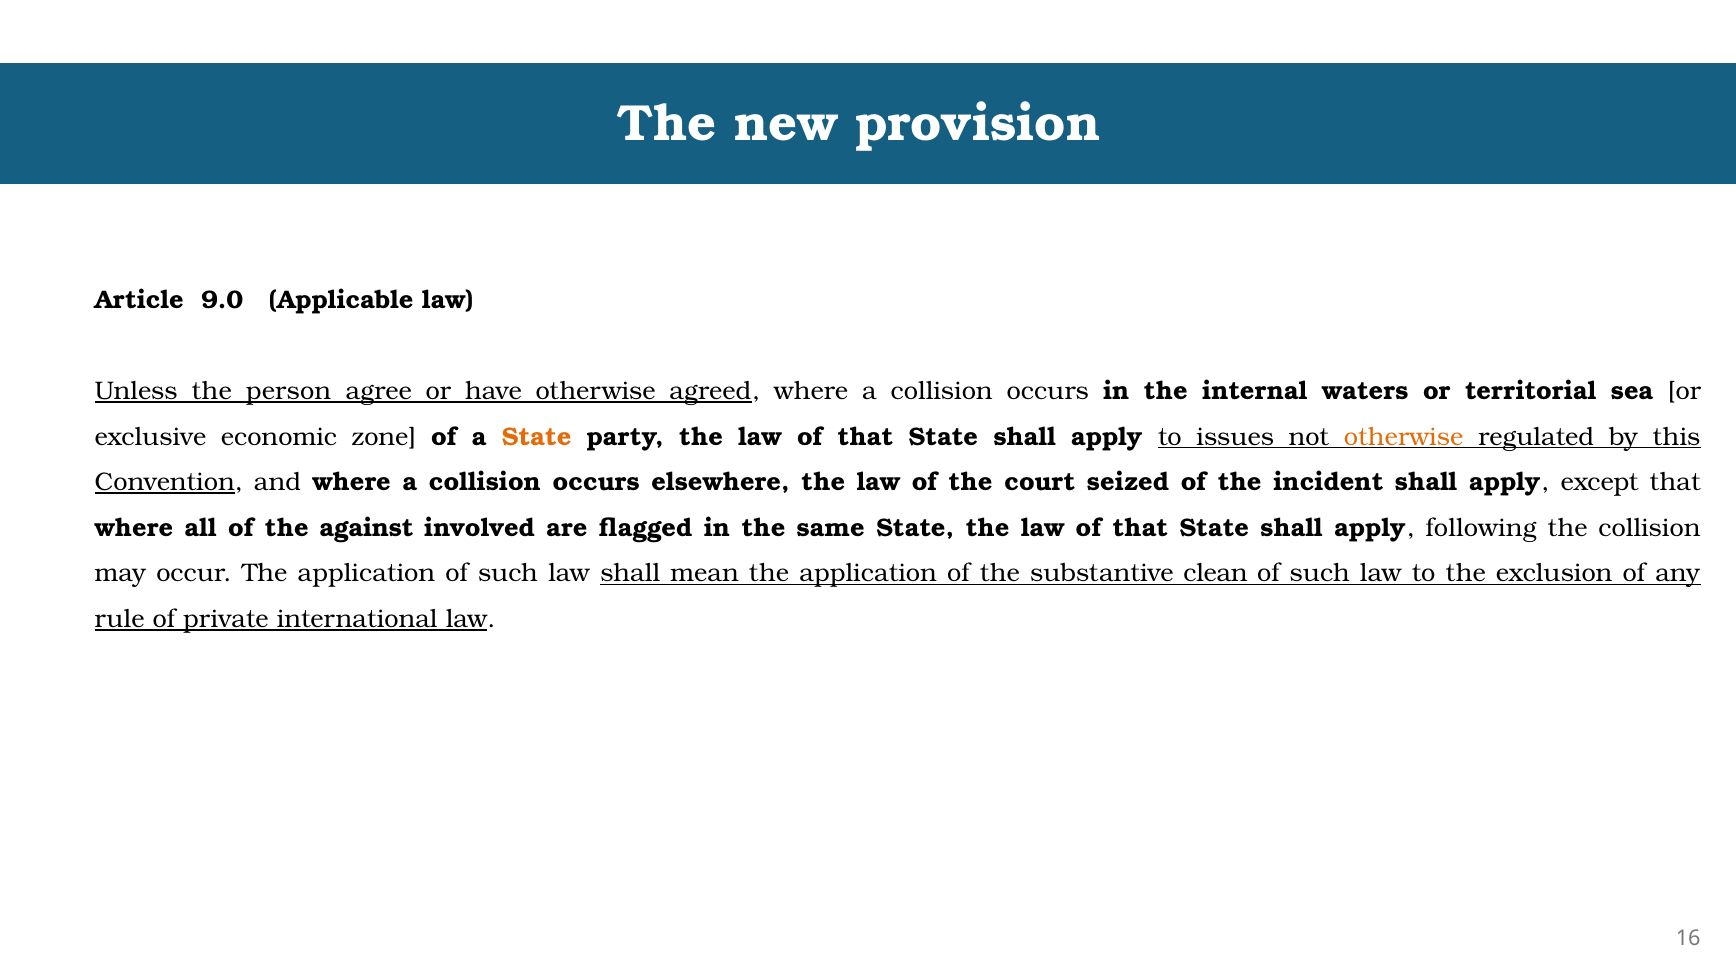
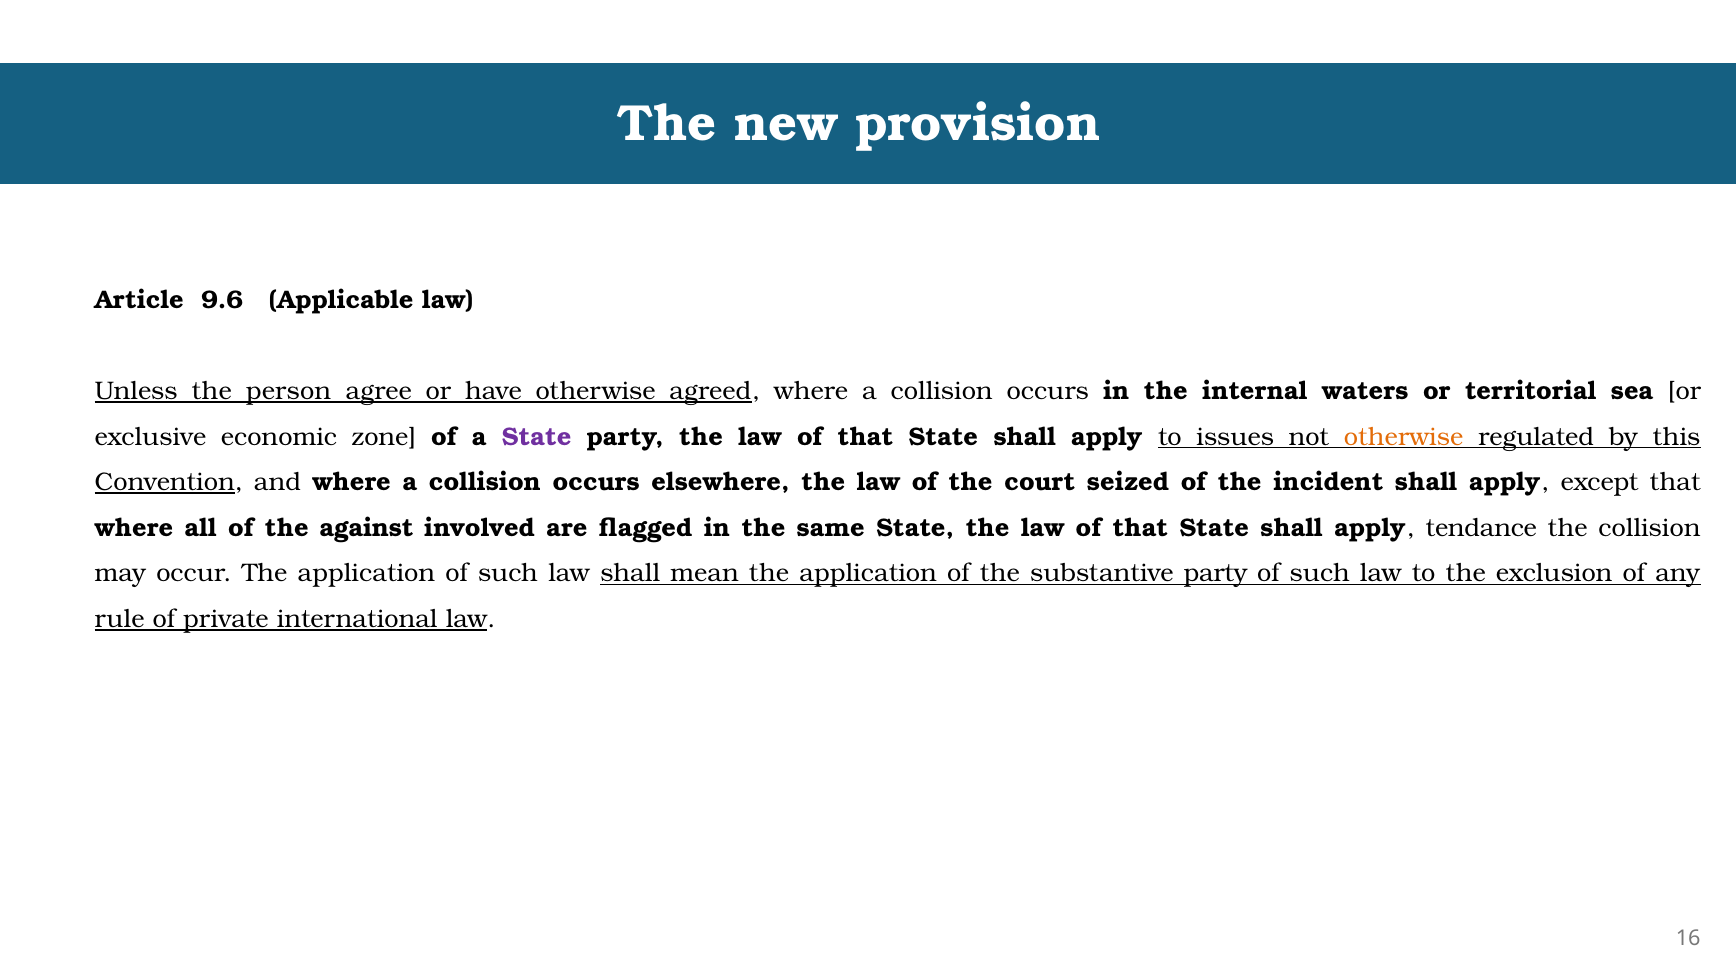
9.0: 9.0 -> 9.6
State at (537, 437) colour: orange -> purple
following: following -> tendance
substantive clean: clean -> party
